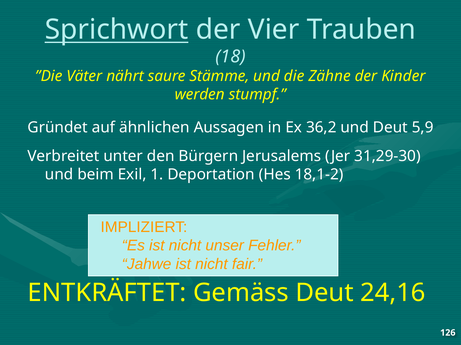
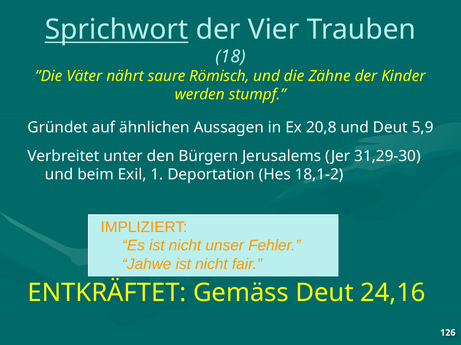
Stämme: Stämme -> Römisch
36,2: 36,2 -> 20,8
